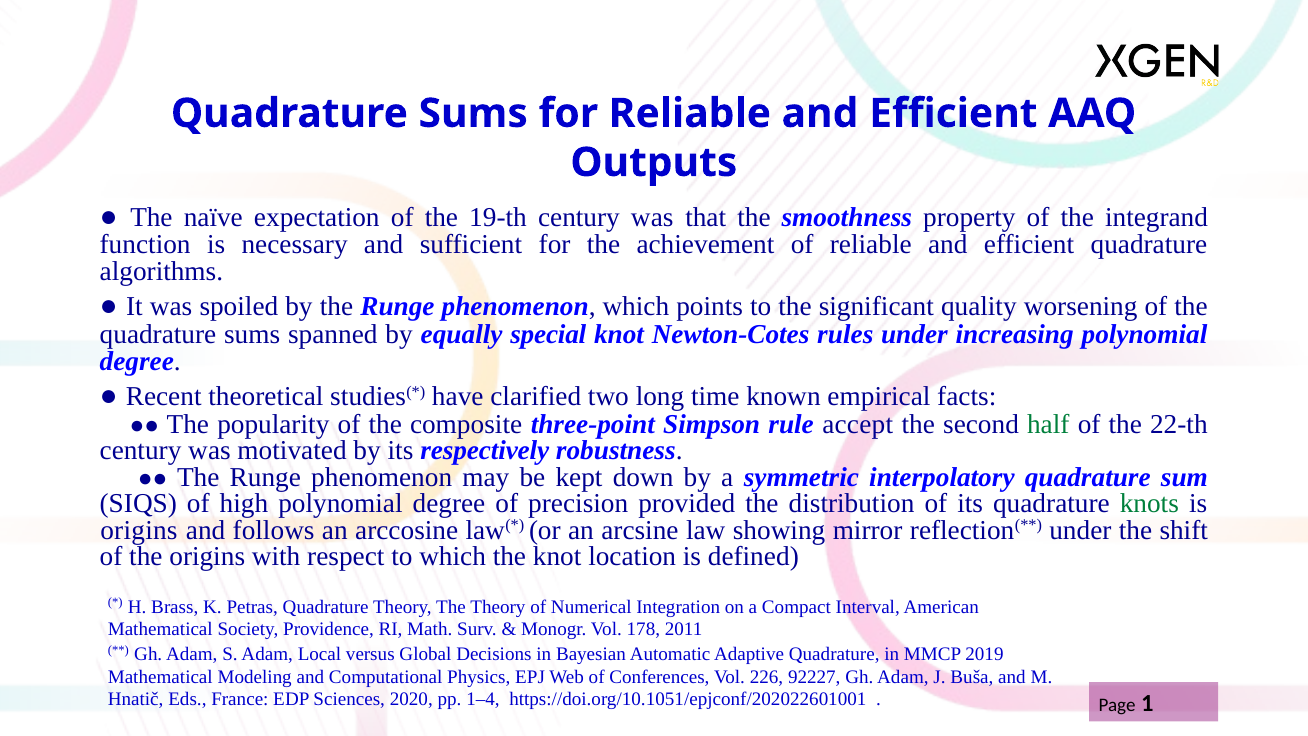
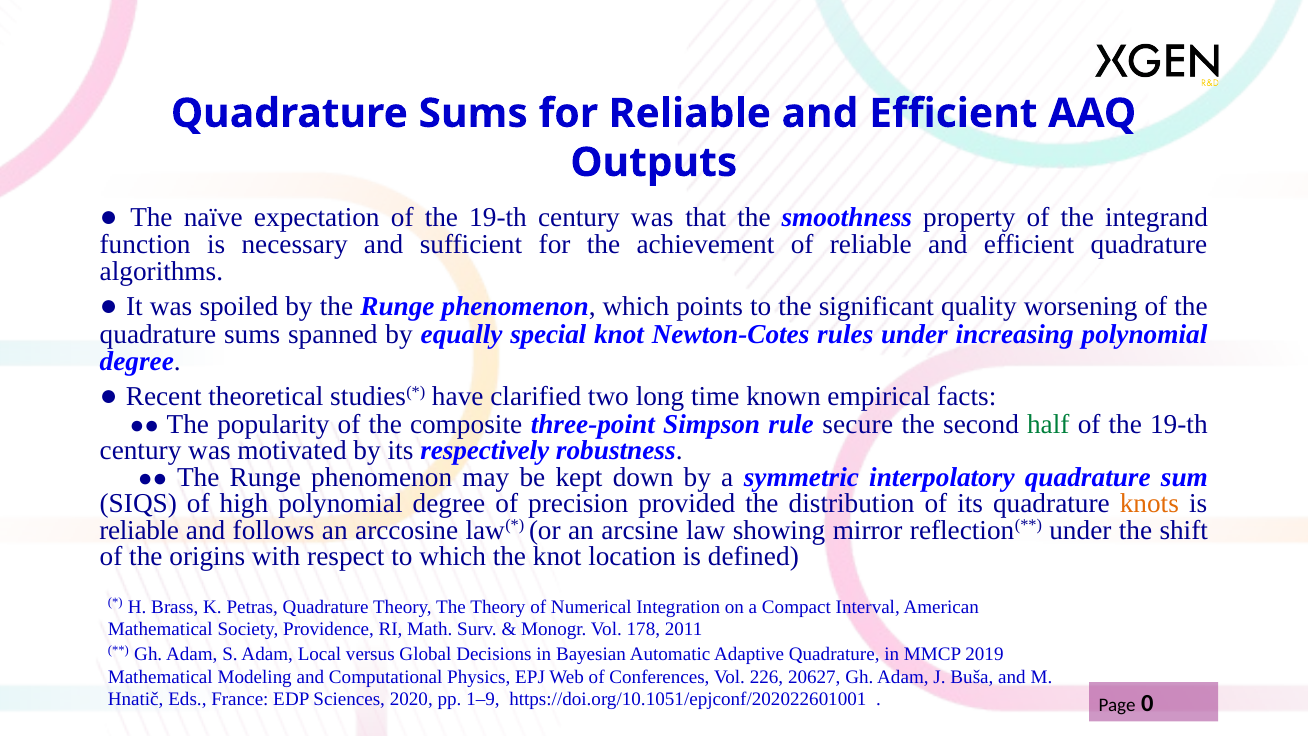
accept: accept -> secure
22-th at (1179, 424): 22-th -> 19-th
knots colour: green -> orange
origins at (139, 530): origins -> reliable
92227: 92227 -> 20627
1–4: 1–4 -> 1–9
1: 1 -> 0
